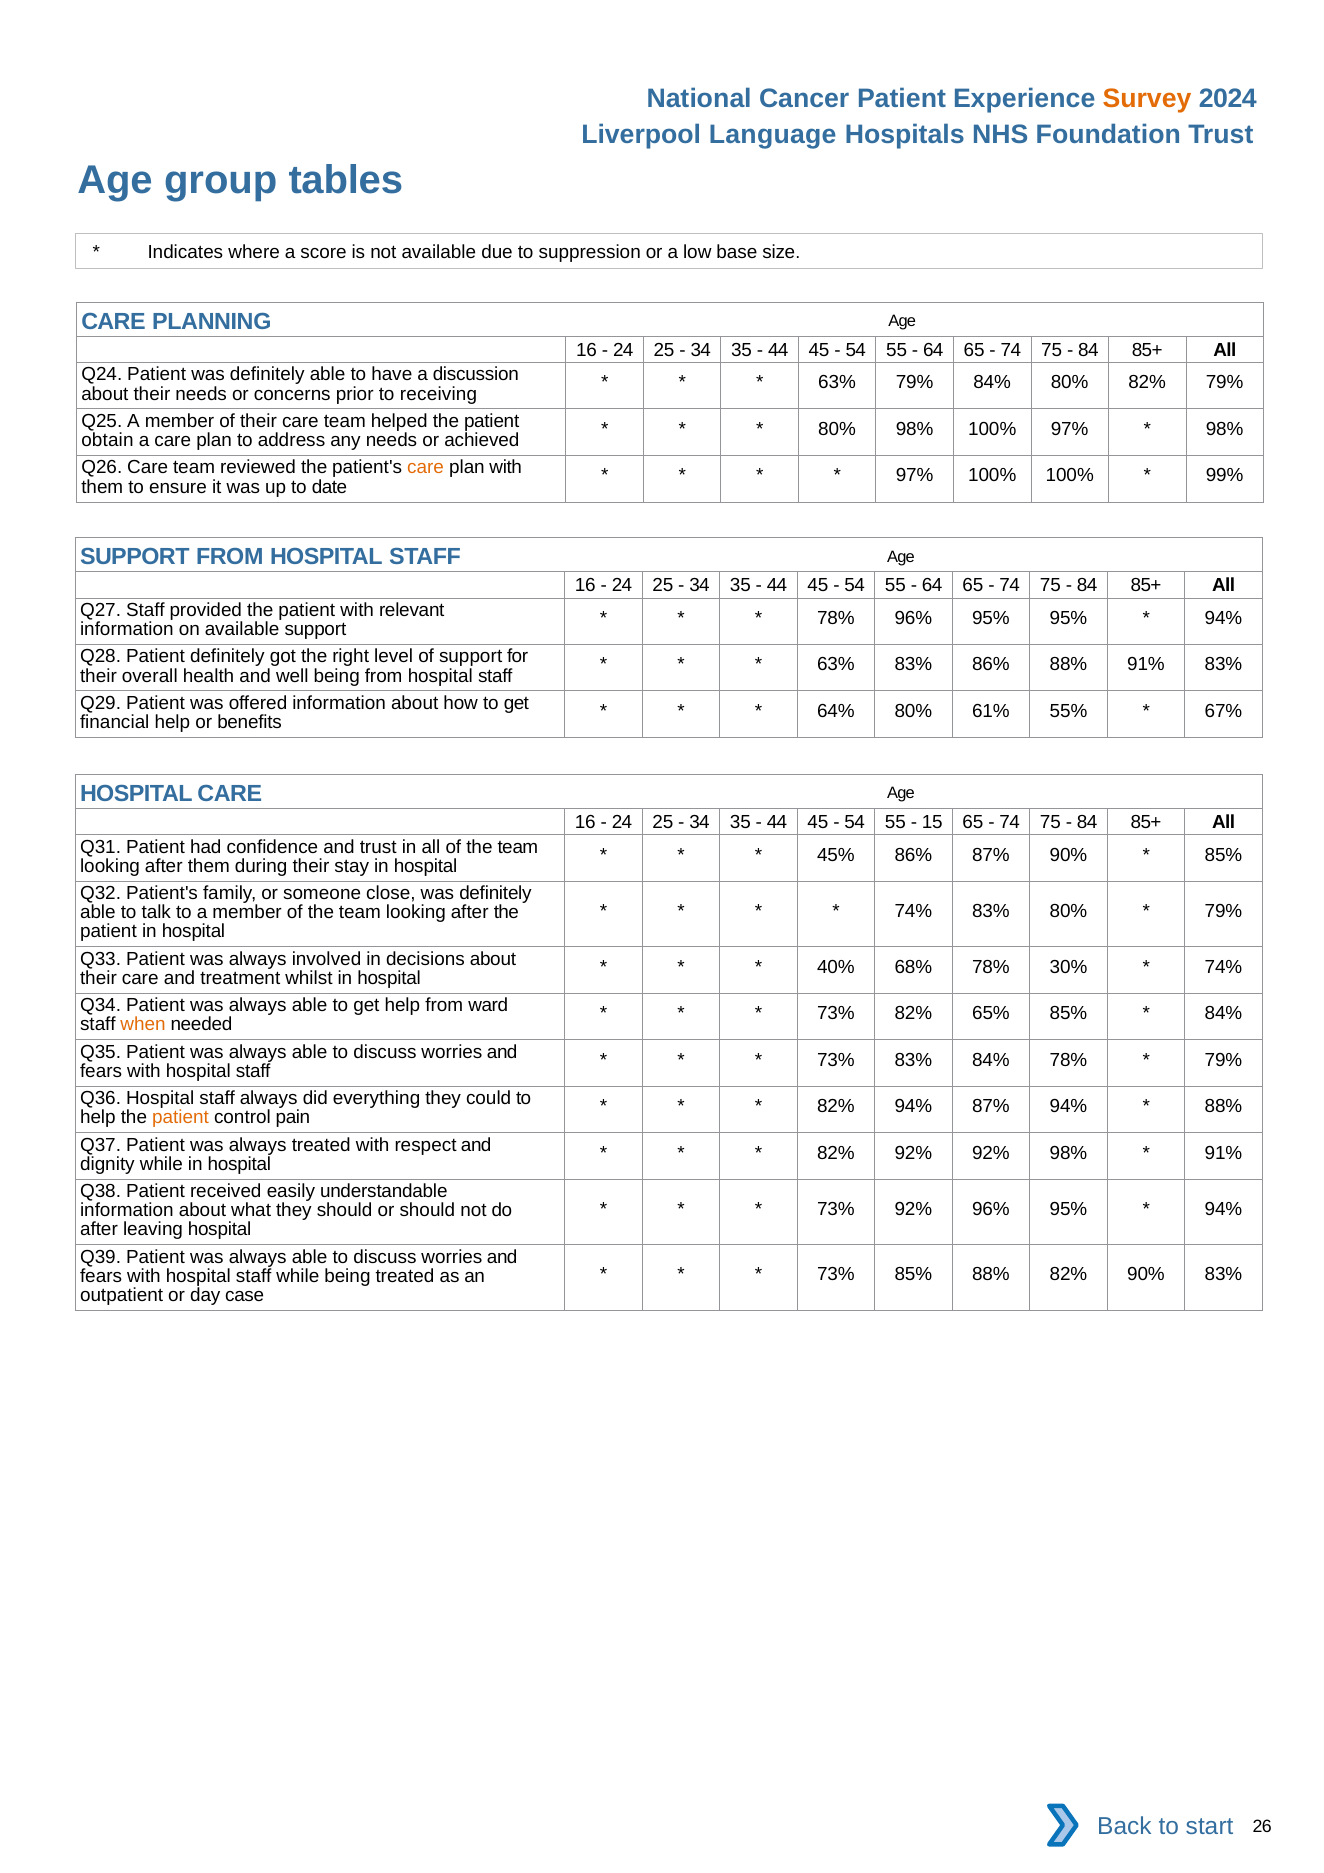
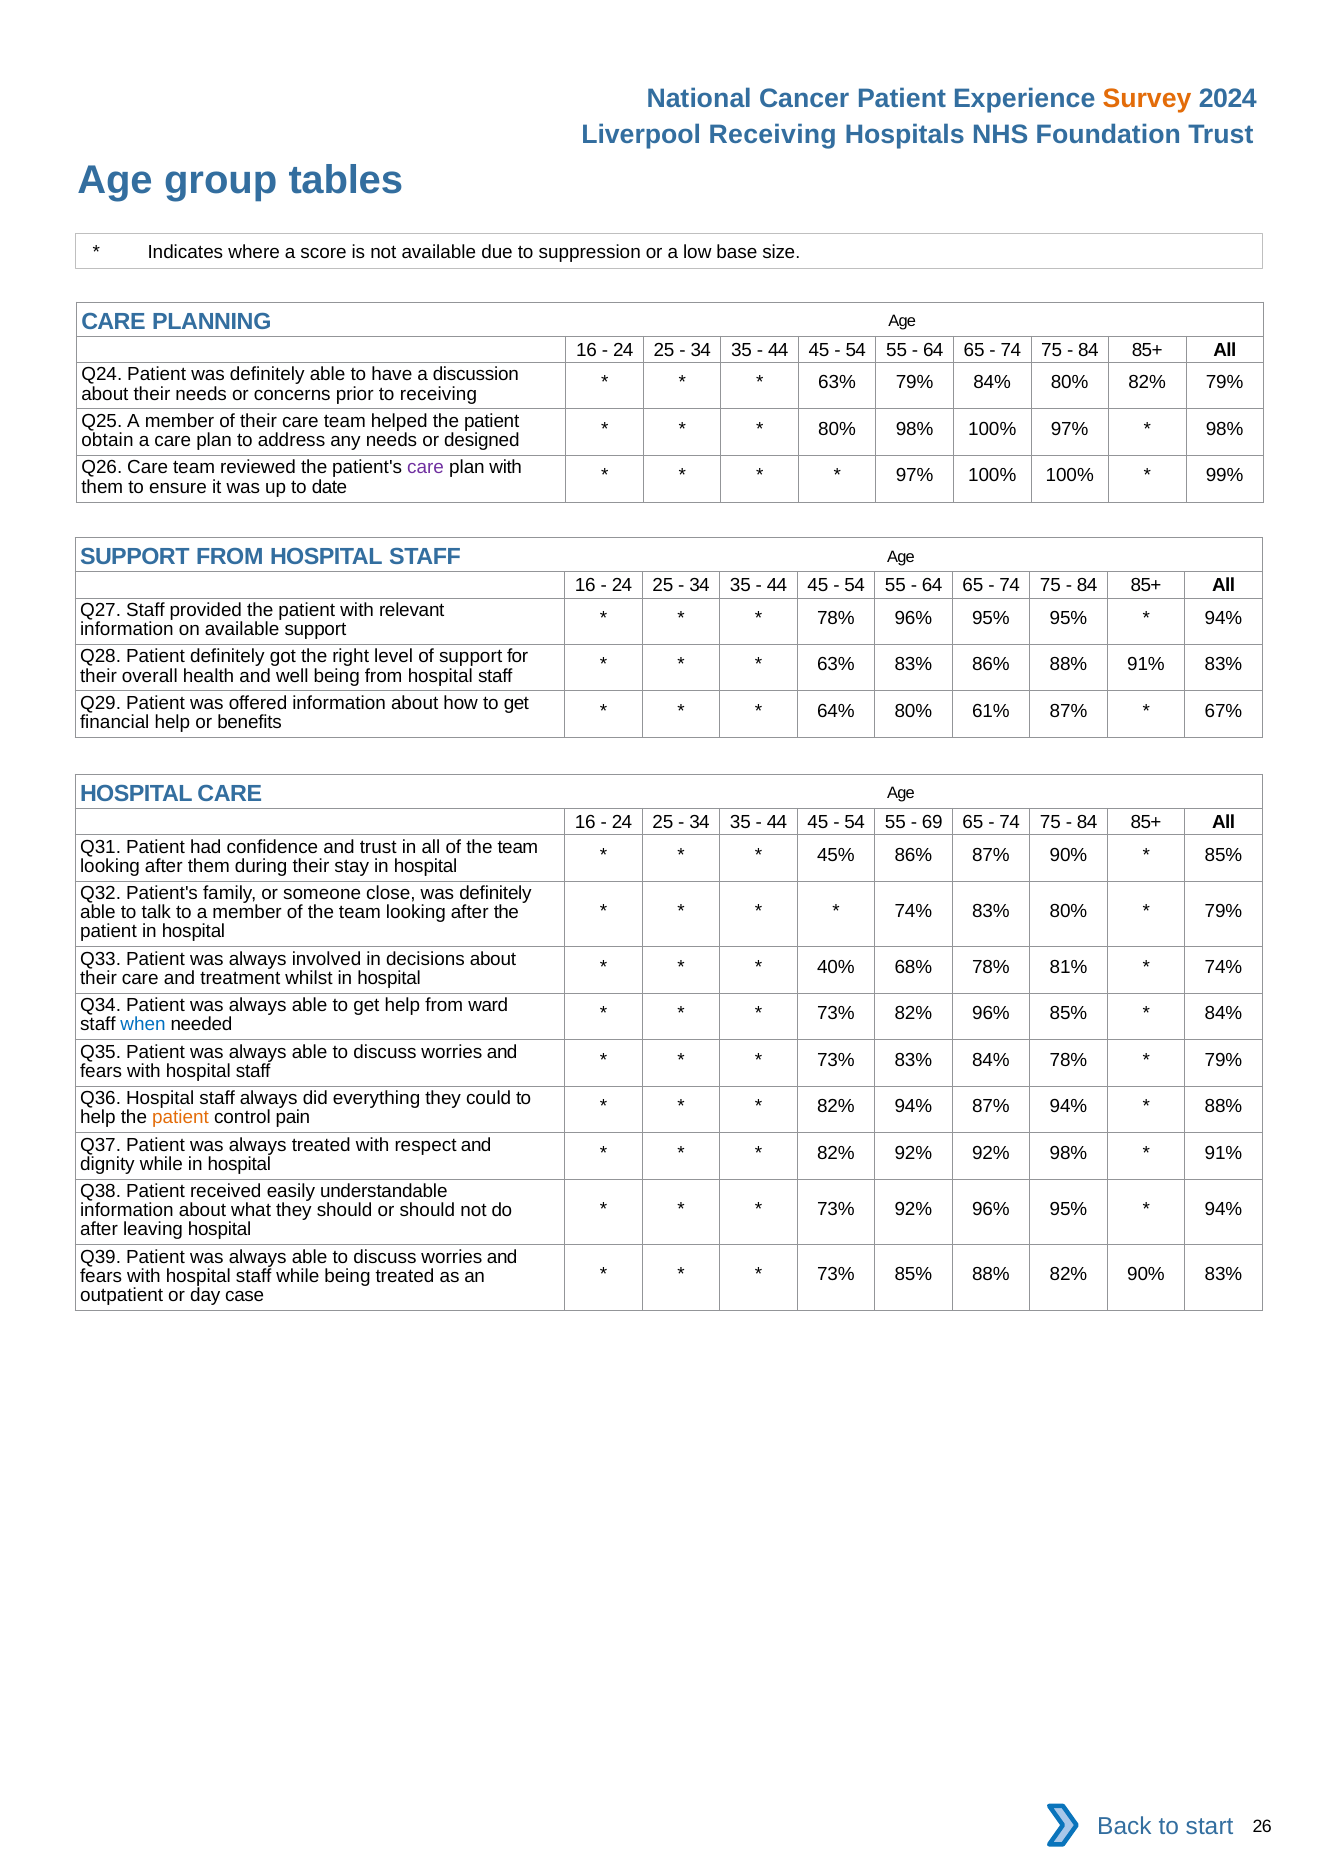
Liverpool Language: Language -> Receiving
achieved: achieved -> designed
care at (426, 468) colour: orange -> purple
61% 55%: 55% -> 87%
15: 15 -> 69
30%: 30% -> 81%
82% 65%: 65% -> 96%
when colour: orange -> blue
